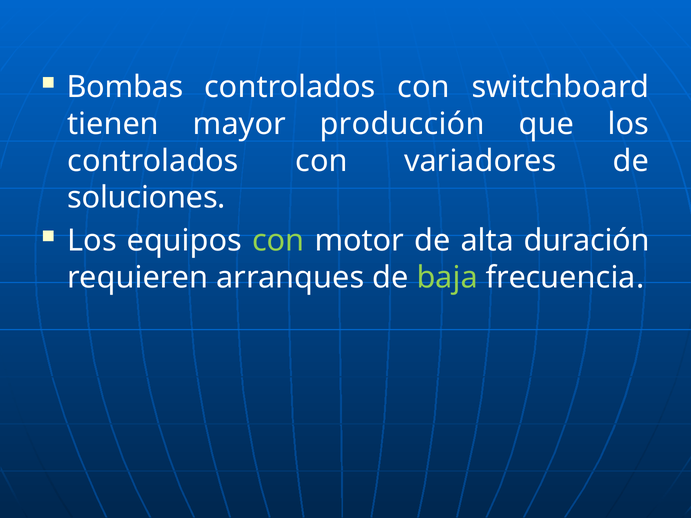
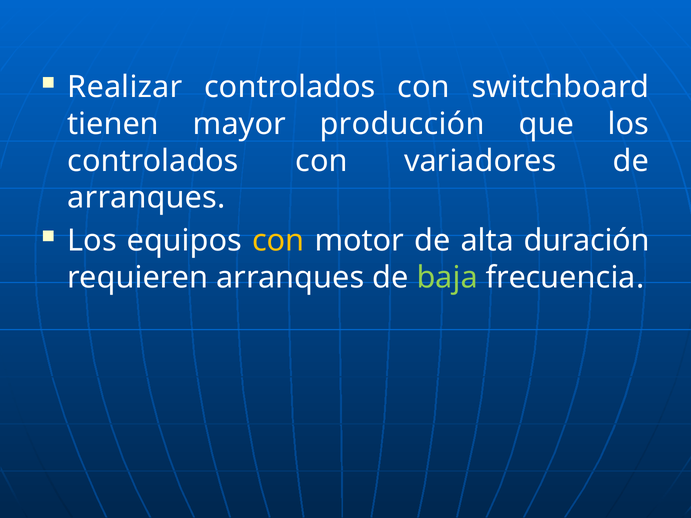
Bombas: Bombas -> Realizar
soluciones at (147, 198): soluciones -> arranques
con at (278, 241) colour: light green -> yellow
